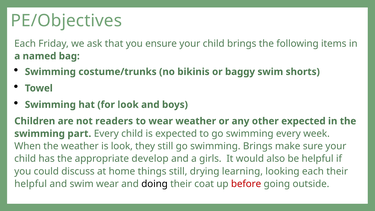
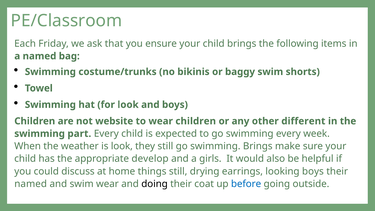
PE/Objectives: PE/Objectives -> PE/Classroom
readers: readers -> website
wear weather: weather -> children
other expected: expected -> different
learning: learning -> earrings
looking each: each -> boys
helpful at (31, 184): helpful -> named
before colour: red -> blue
